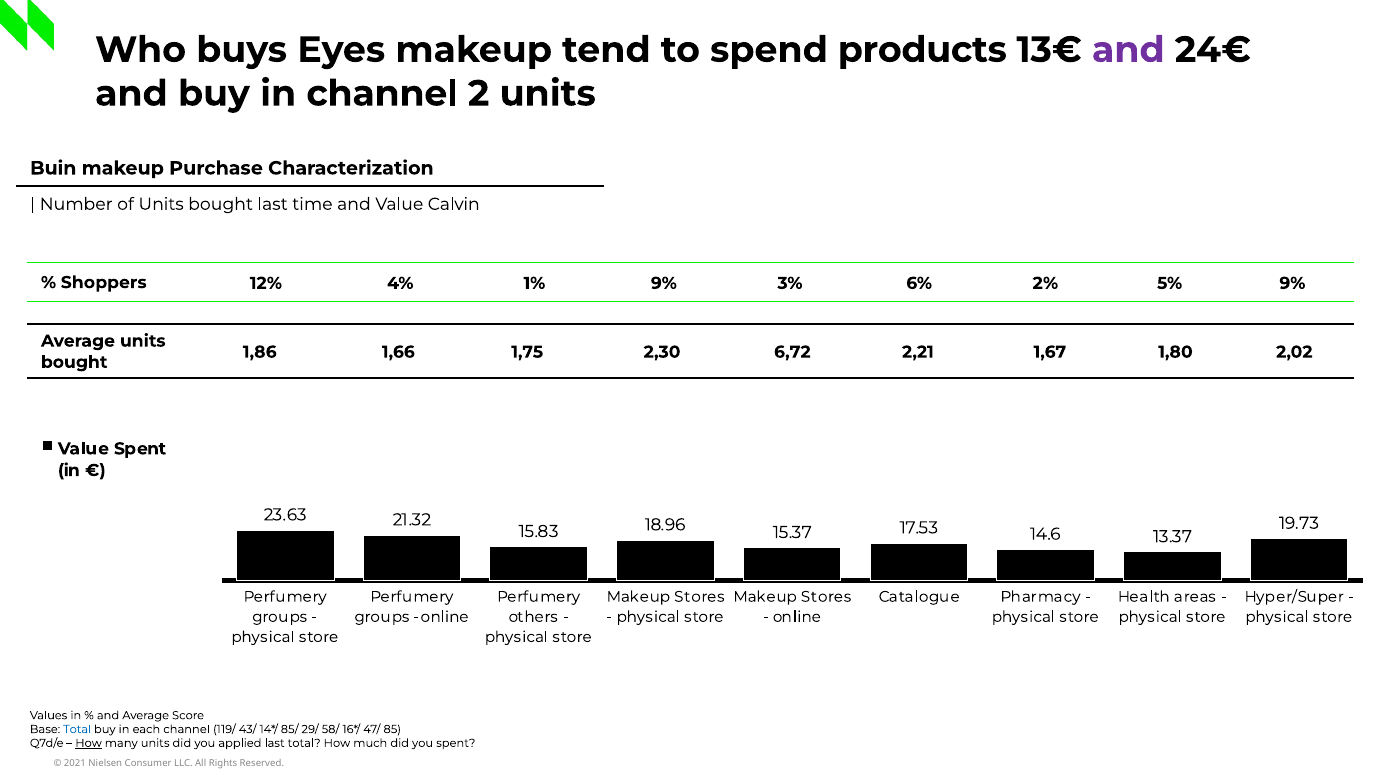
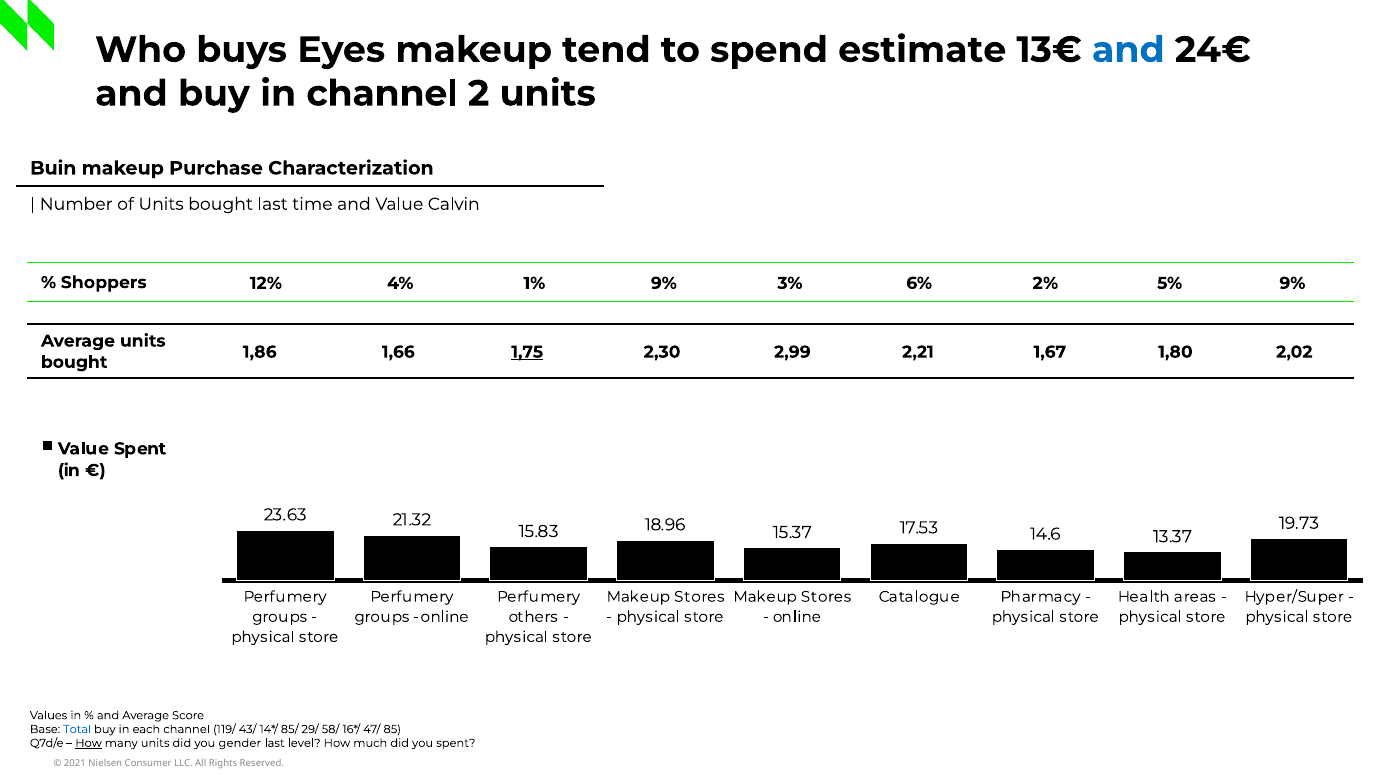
products: products -> estimate
and at (1128, 50) colour: purple -> blue
1,75 underline: none -> present
6,72: 6,72 -> 2,99
applied: applied -> gender
last total: total -> level
